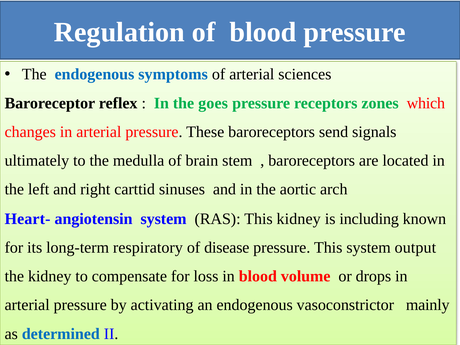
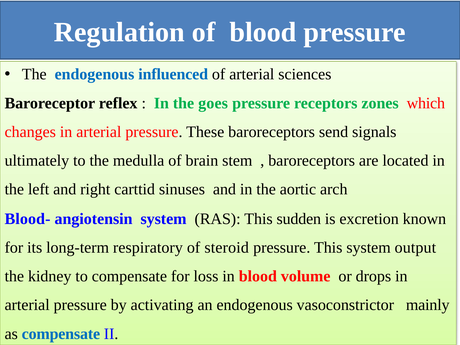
symptoms: symptoms -> influenced
Heart-: Heart- -> Blood-
This kidney: kidney -> sudden
including: including -> excretion
disease: disease -> steroid
as determined: determined -> compensate
